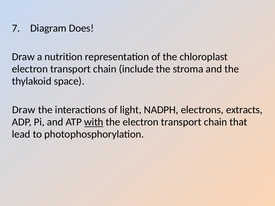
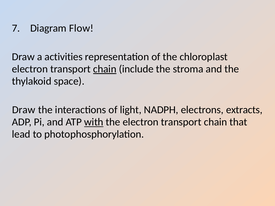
Does: Does -> Flow
nutrition: nutrition -> activities
chain at (105, 69) underline: none -> present
